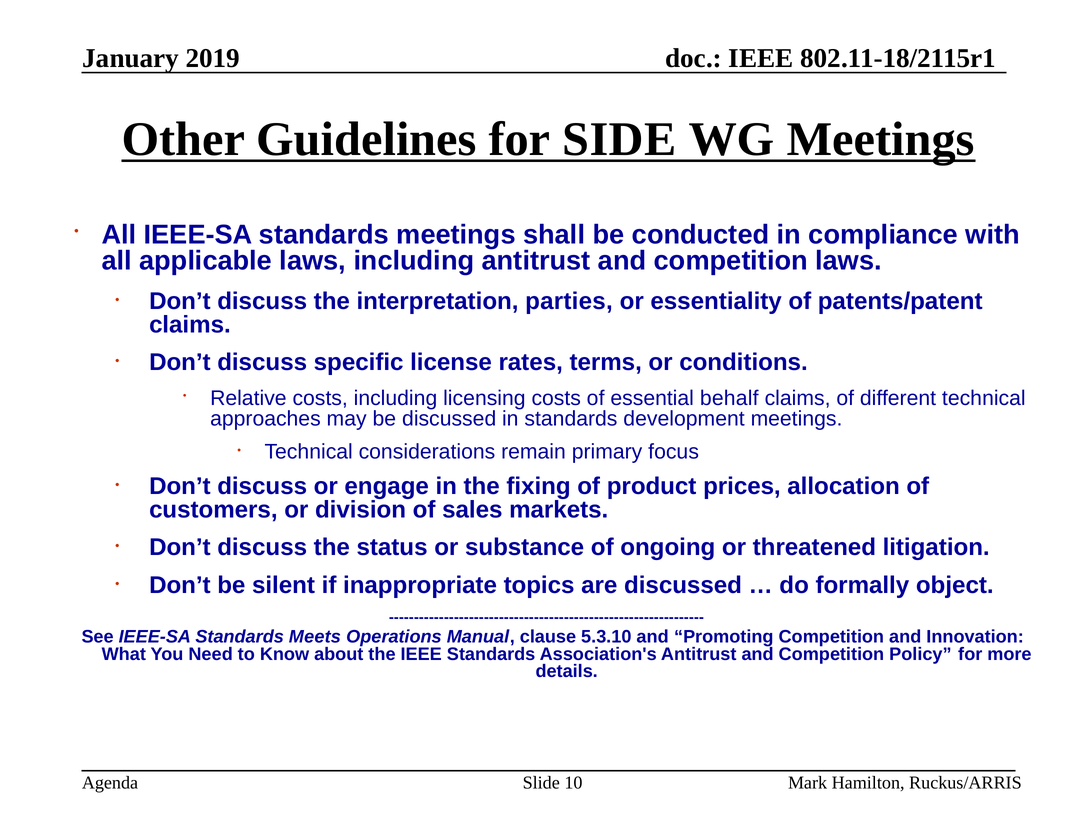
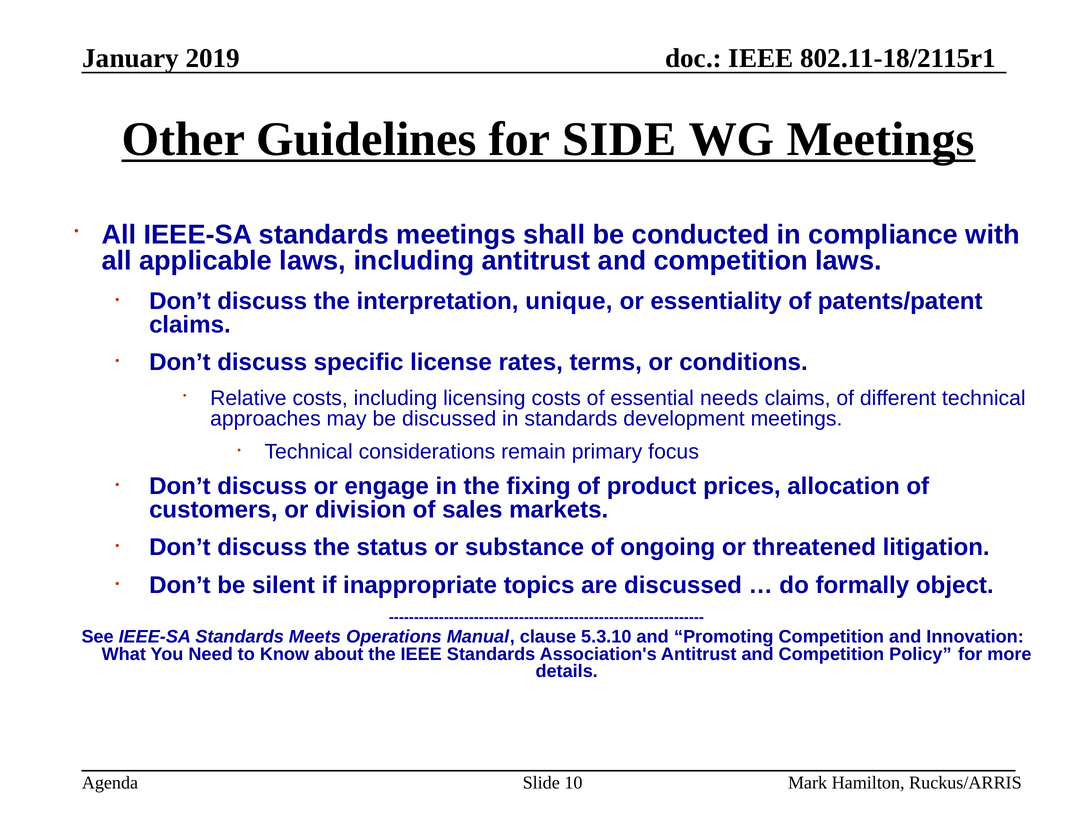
parties: parties -> unique
behalf: behalf -> needs
